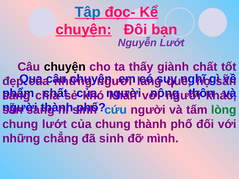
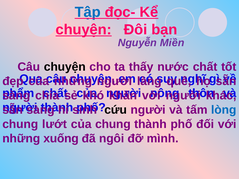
Nguyễn Lướt: Lướt -> Miền
giành: giành -> nước
cứu colour: blue -> black
lòng colour: green -> blue
chẳng: chẳng -> xuống
đã sinh: sinh -> ngôi
